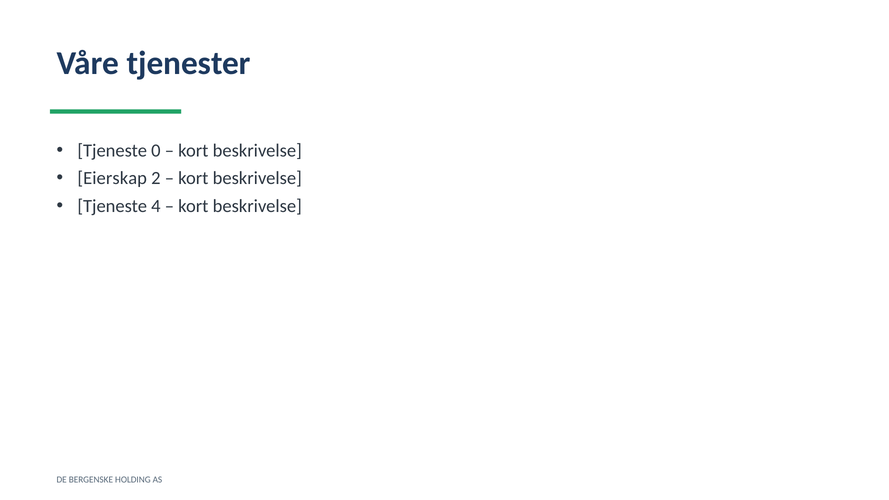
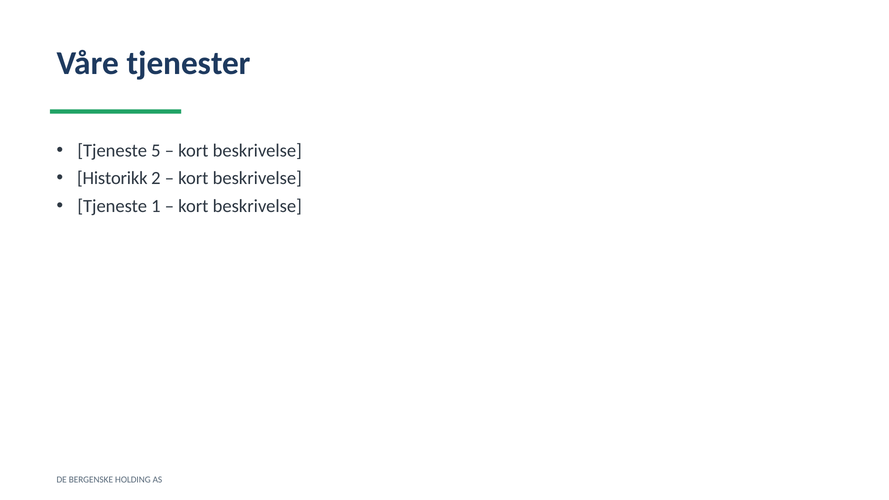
0: 0 -> 5
Eierskap: Eierskap -> Historikk
4: 4 -> 1
